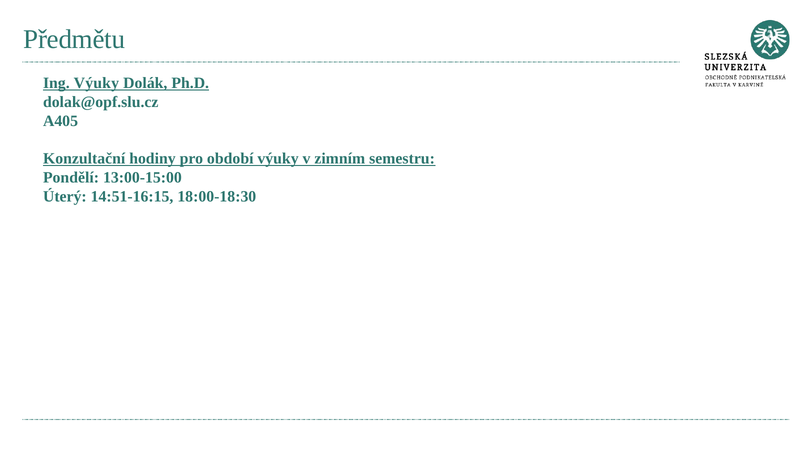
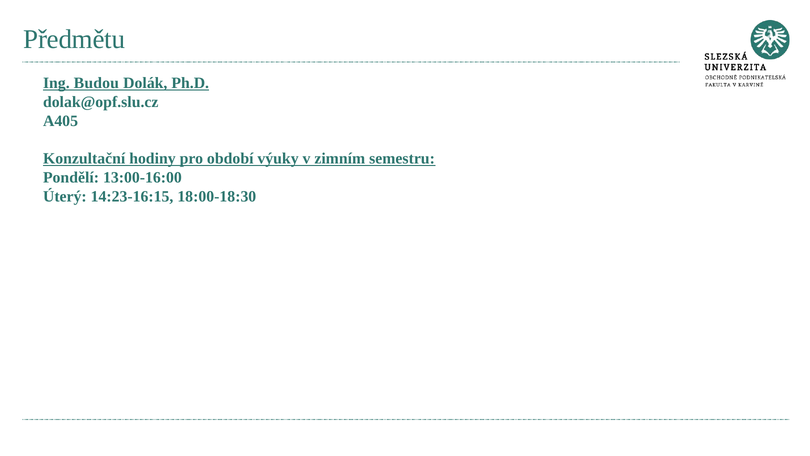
Ing Výuky: Výuky -> Budou
13:00-15:00: 13:00-15:00 -> 13:00-16:00
14:51-16:15: 14:51-16:15 -> 14:23-16:15
